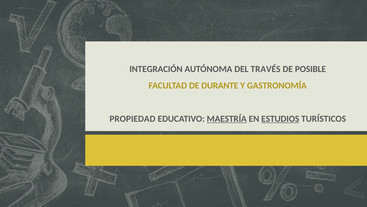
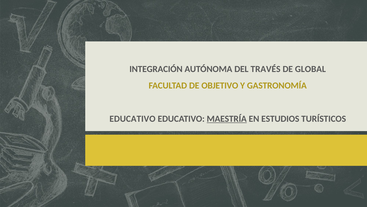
POSIBLE: POSIBLE -> GLOBAL
DURANTE: DURANTE -> OBJETIVO
PROPIEDAD at (132, 118): PROPIEDAD -> EDUCATIVO
ESTUDIOS underline: present -> none
